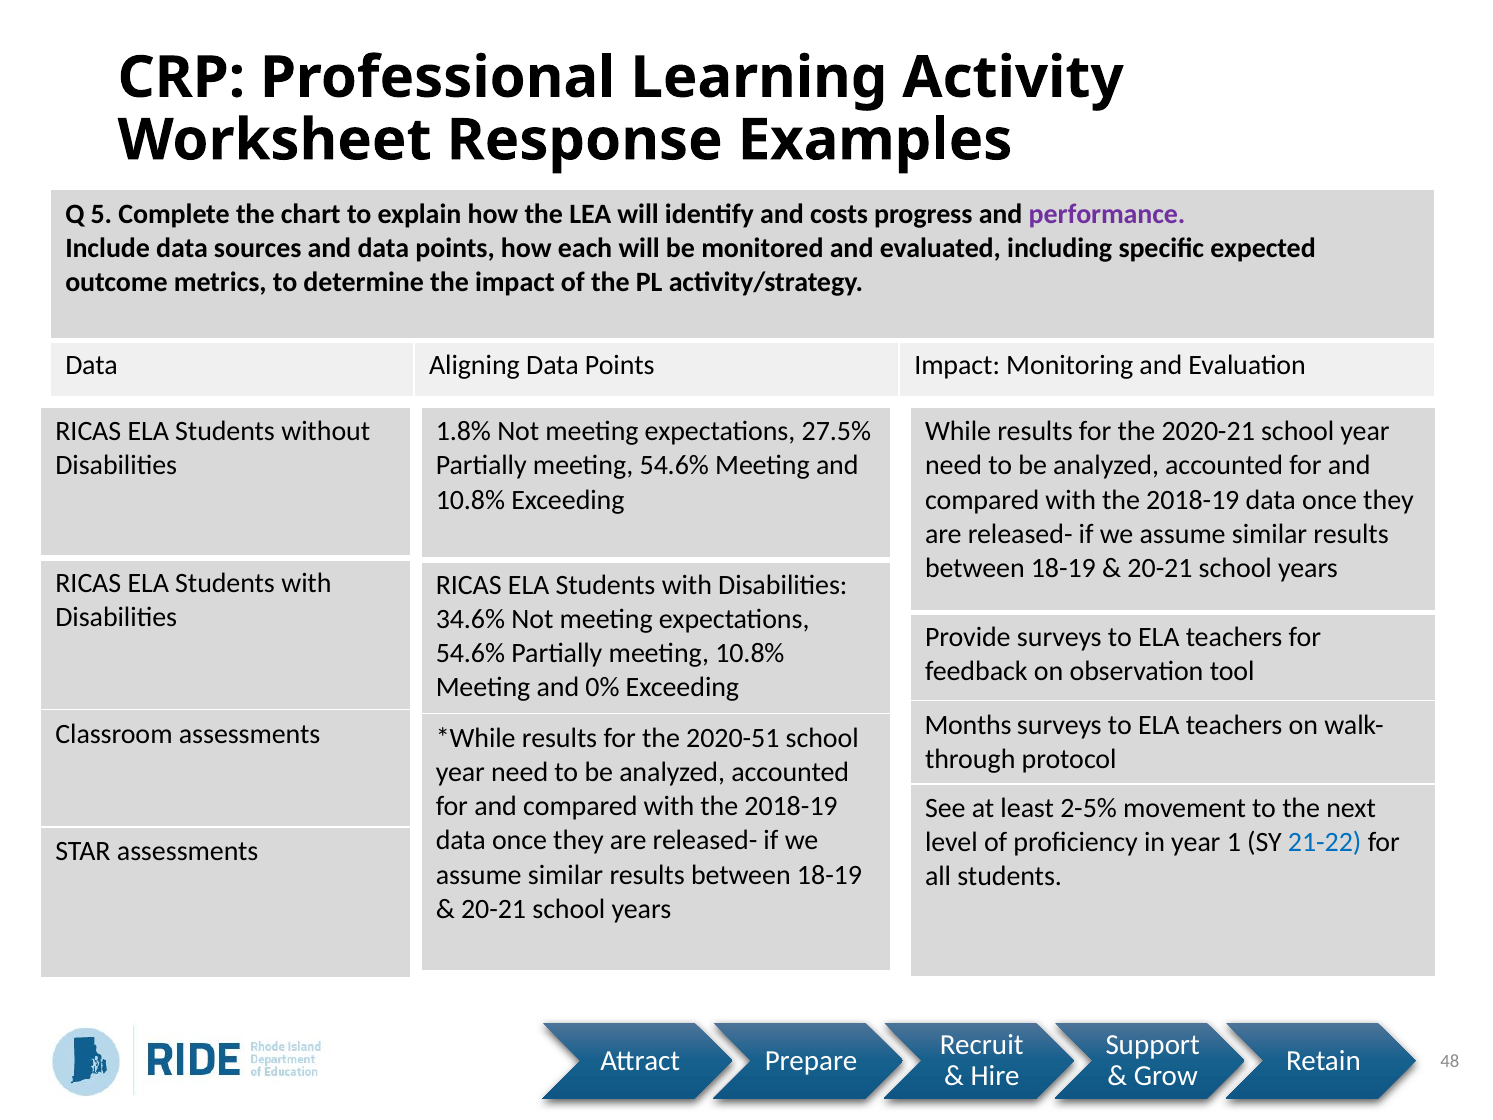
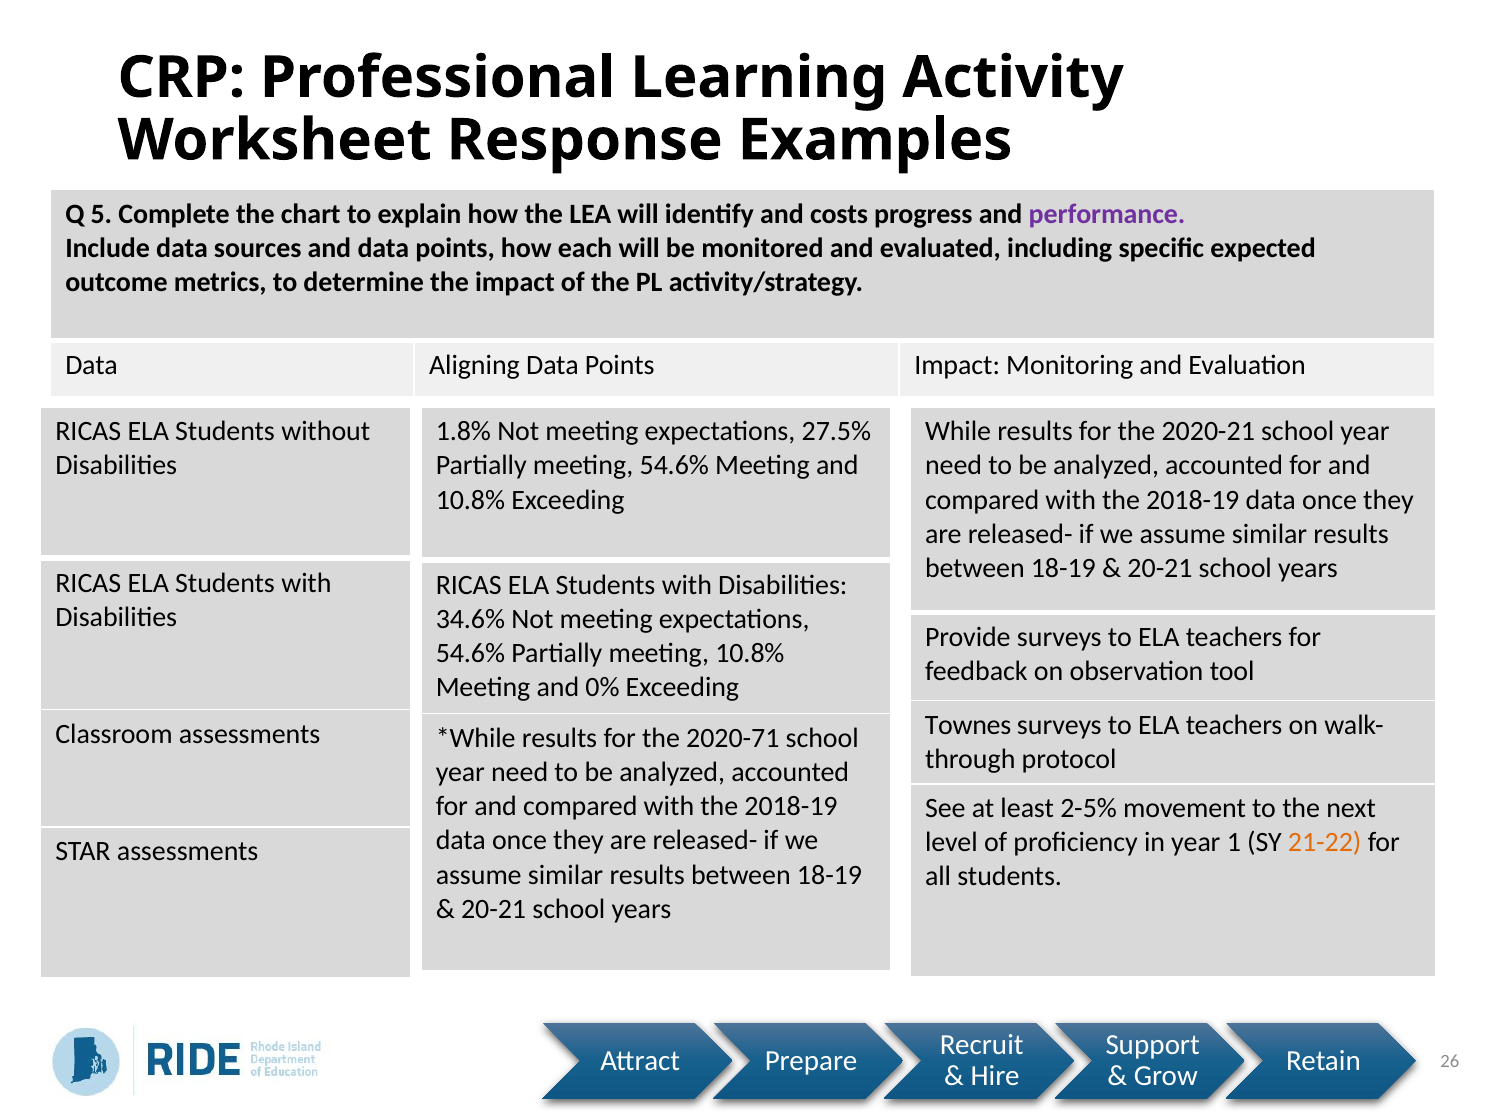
Months: Months -> Townes
2020-51: 2020-51 -> 2020-71
21-22 colour: blue -> orange
48: 48 -> 26
